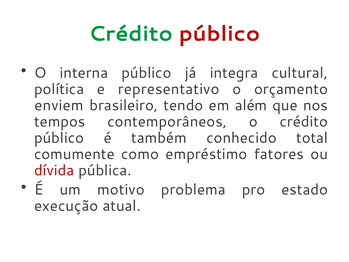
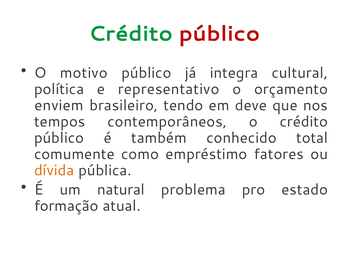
interna: interna -> motivo
além: além -> deve
dívida colour: red -> orange
motivo: motivo -> natural
execução: execução -> formação
